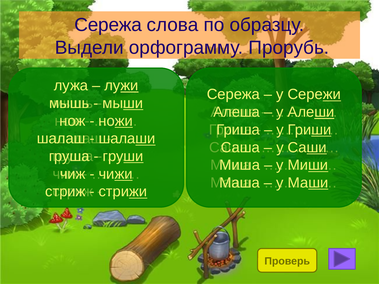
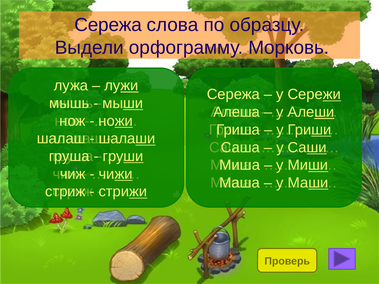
Прорубь: Прорубь -> Морковь
